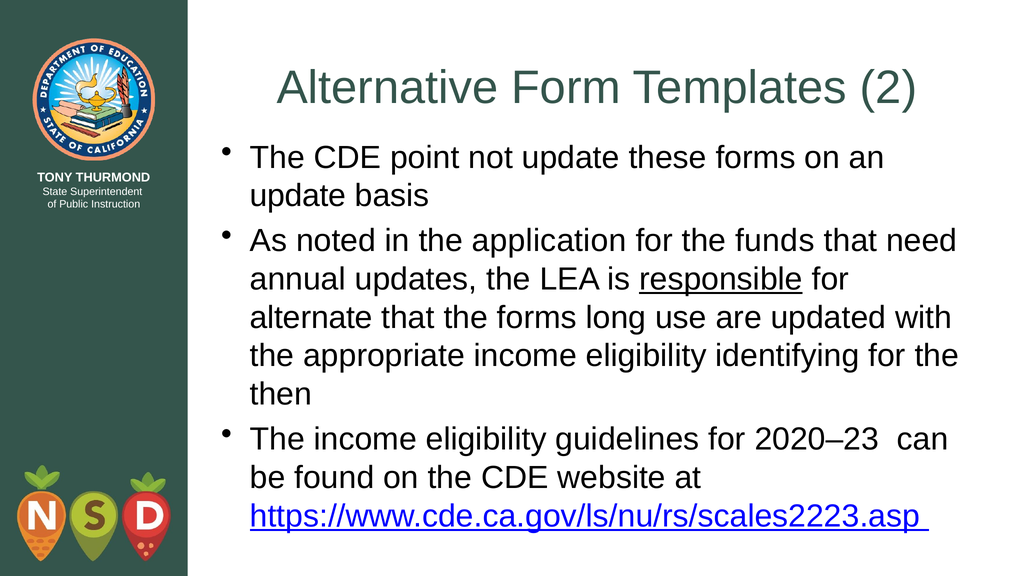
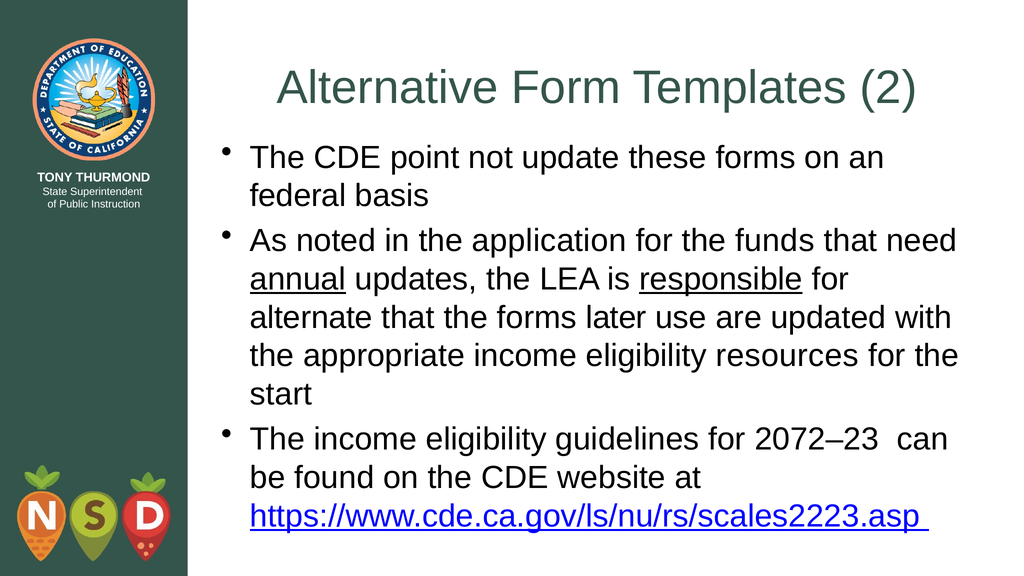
update at (298, 196): update -> federal
annual underline: none -> present
long: long -> later
identifying: identifying -> resources
then: then -> start
2020–23: 2020–23 -> 2072–23
